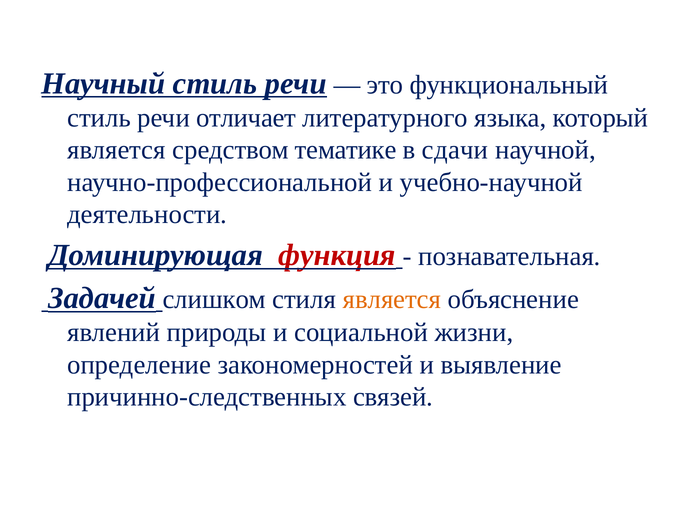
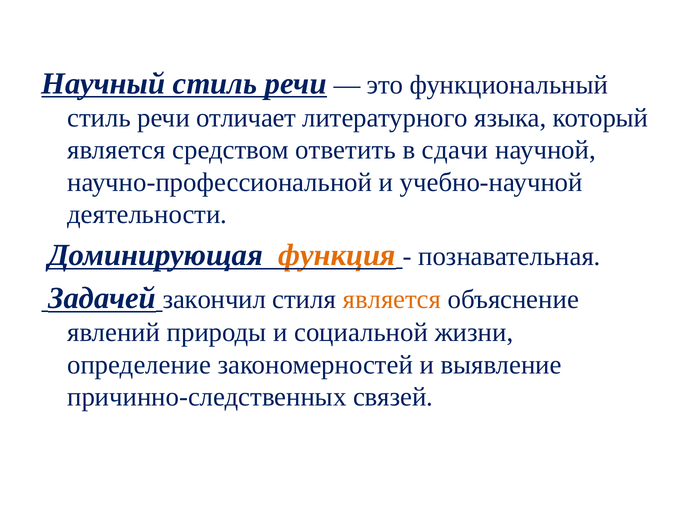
тематике: тематике -> ответить
функция colour: red -> orange
слишком: слишком -> закончил
